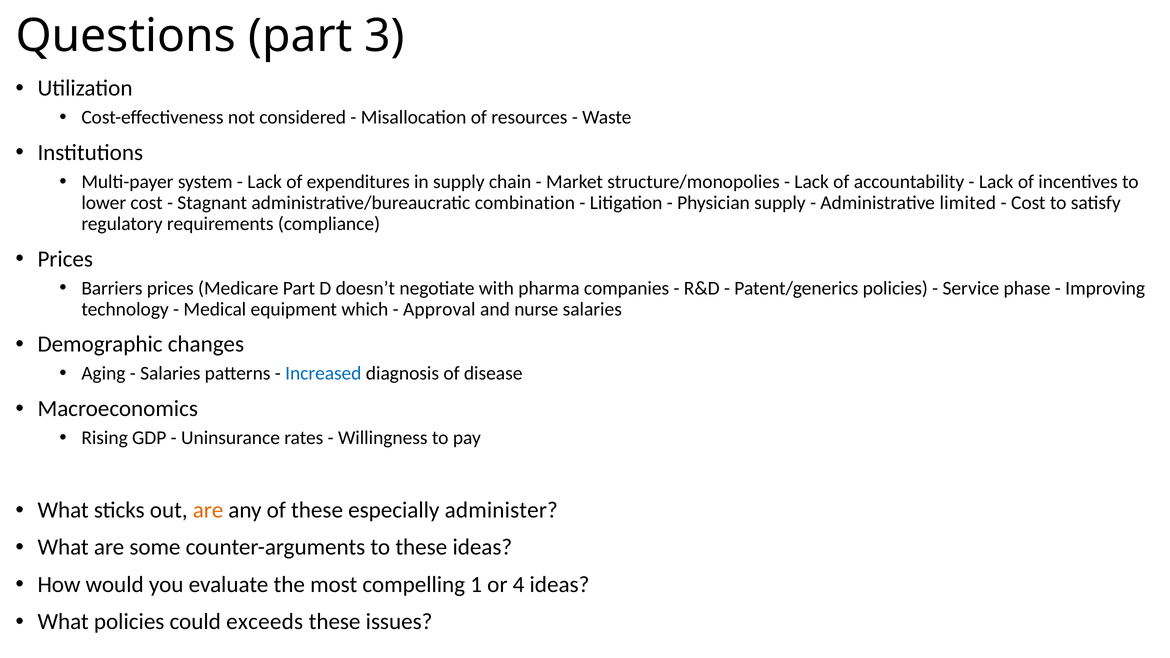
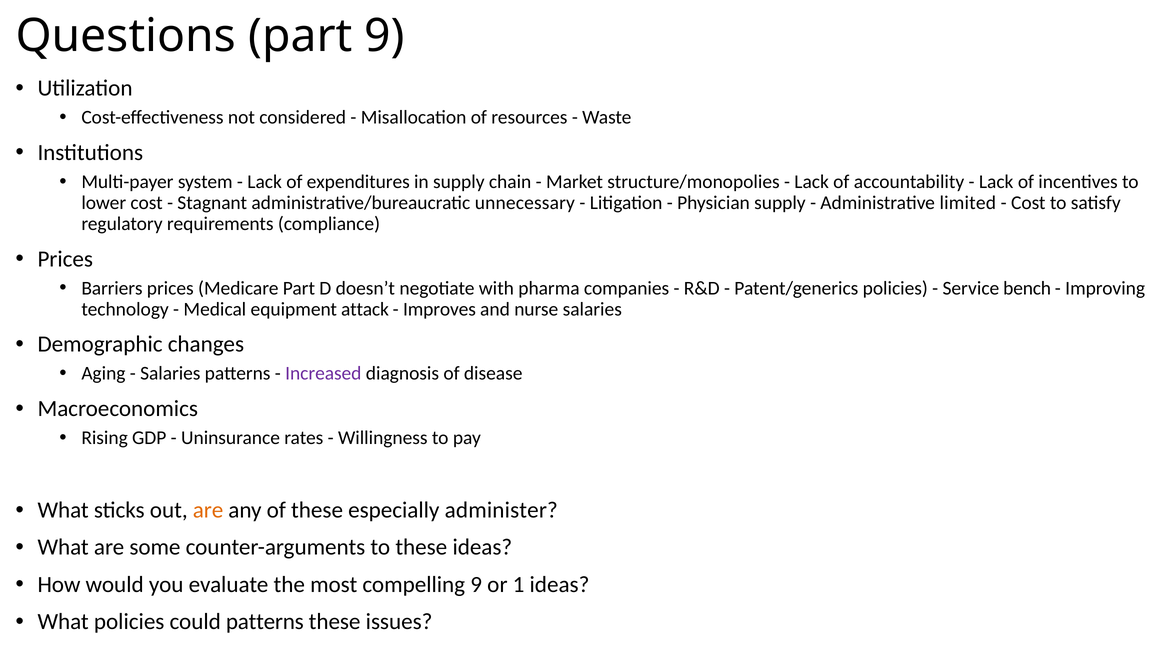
part 3: 3 -> 9
combination: combination -> unnecessary
phase: phase -> bench
which: which -> attack
Approval: Approval -> Improves
Increased colour: blue -> purple
compelling 1: 1 -> 9
4: 4 -> 1
could exceeds: exceeds -> patterns
